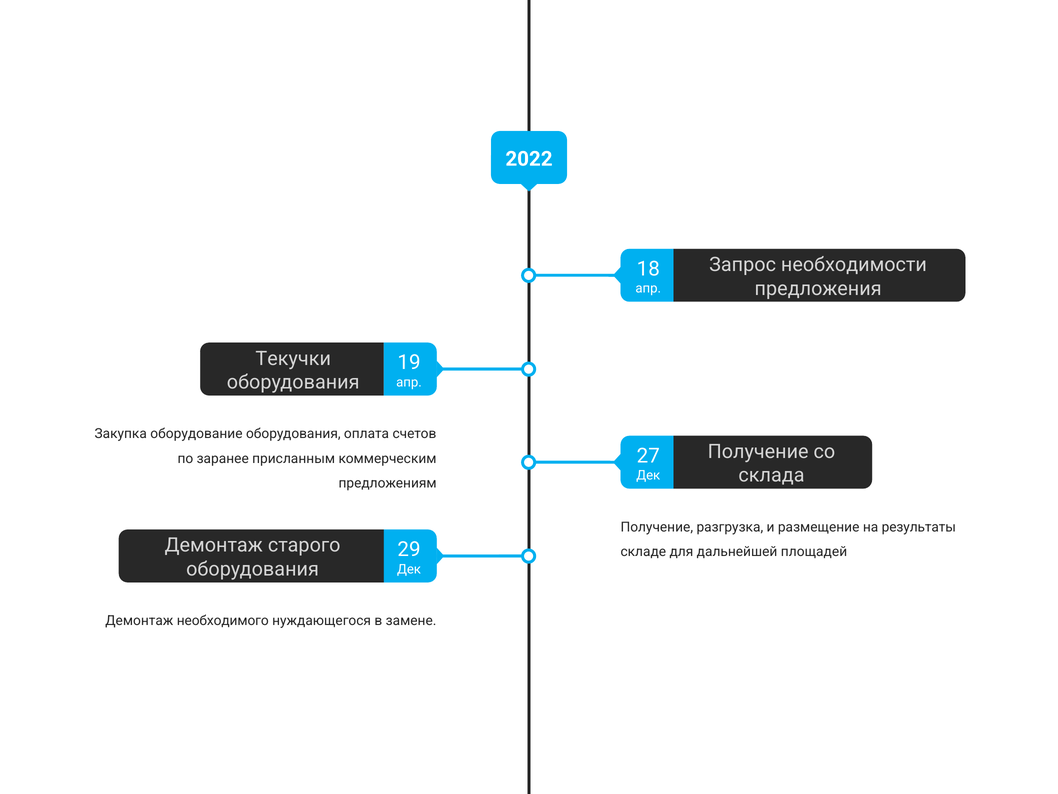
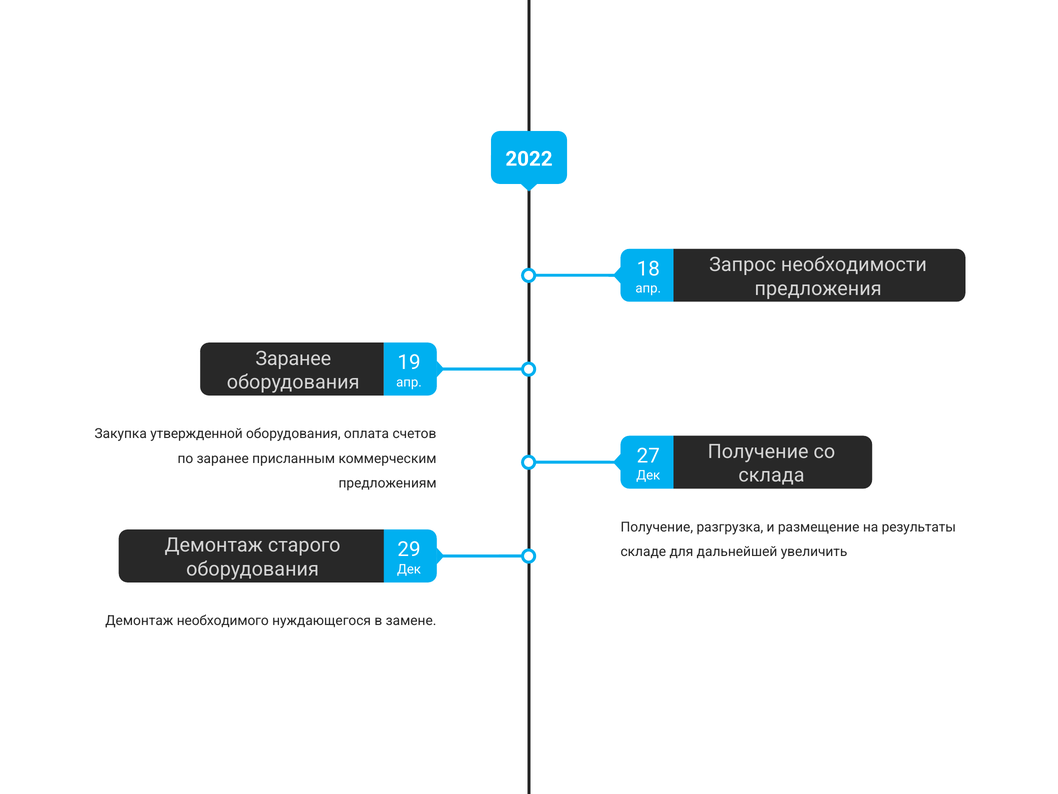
Текучки at (293, 358): Текучки -> Заранее
оборудование: оборудование -> утвержденной
площадей: площадей -> увеличить
